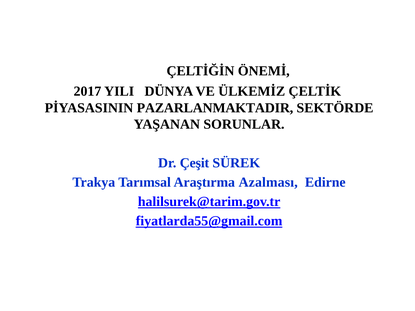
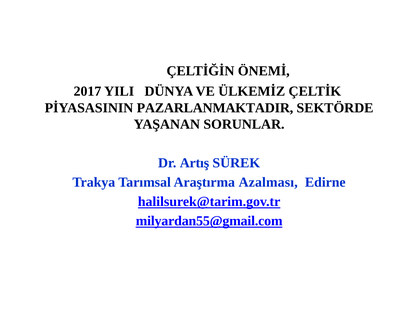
Çeşit: Çeşit -> Artış
fiyatlarda55@gmail.com: fiyatlarda55@gmail.com -> milyardan55@gmail.com
